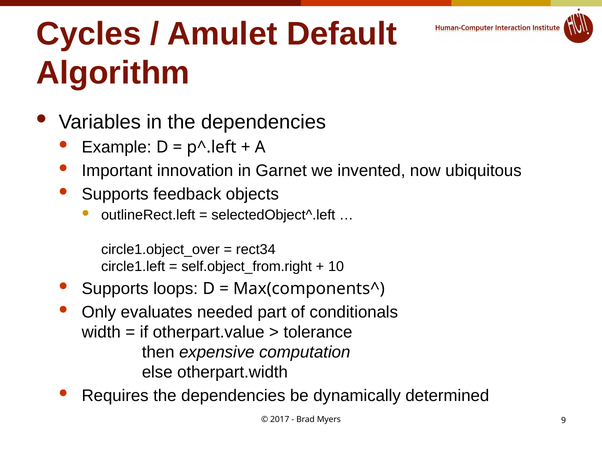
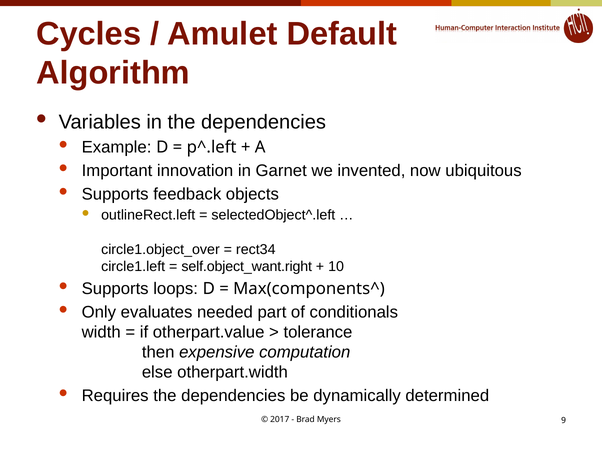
self.object_from.right: self.object_from.right -> self.object_want.right
